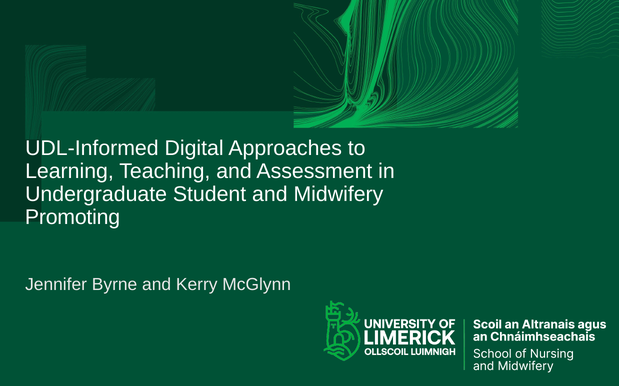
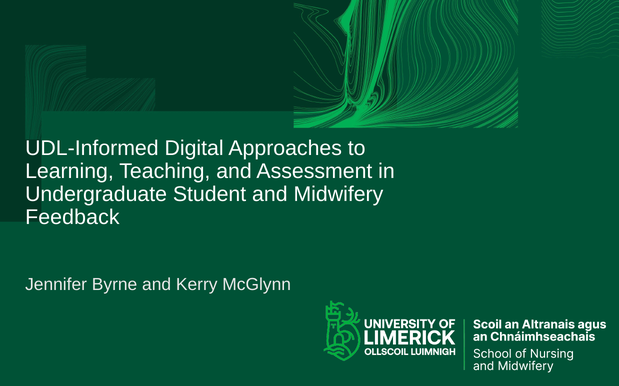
Promoting: Promoting -> Feedback
